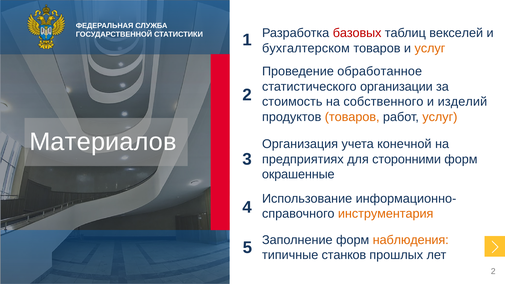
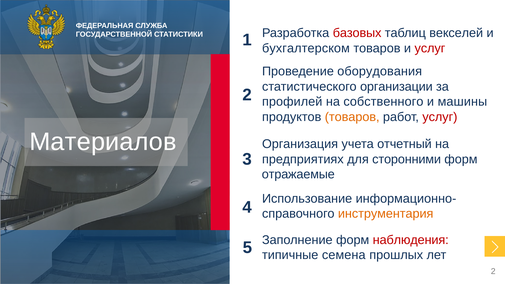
услуг at (430, 48) colour: orange -> red
обработанное: обработанное -> оборудования
стоимость: стоимость -> профилей
изделий: изделий -> машины
услуг at (440, 117) colour: orange -> red
конечной: конечной -> отчетный
окрашенные: окрашенные -> отражаемые
наблюдения colour: orange -> red
станков: станков -> семена
